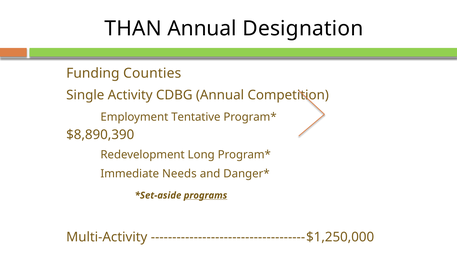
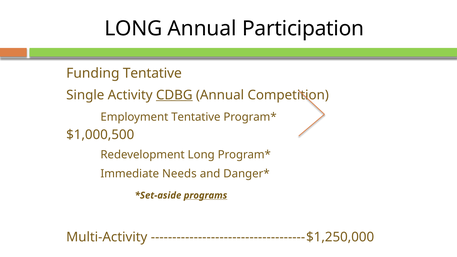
THAN at (133, 29): THAN -> LONG
Designation: Designation -> Participation
Funding Counties: Counties -> Tentative
CDBG underline: none -> present
$8,890,390: $8,890,390 -> $1,000,500
